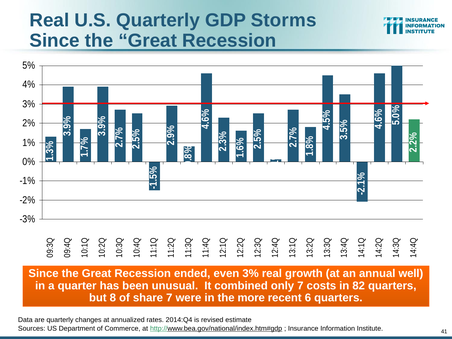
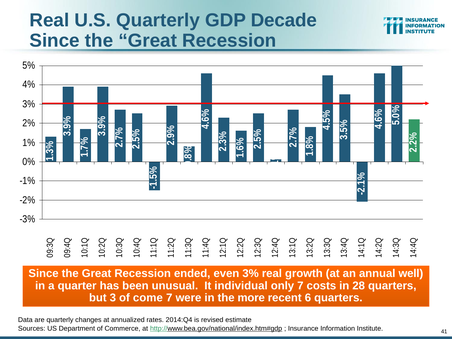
Storms: Storms -> Decade
combined: combined -> individual
82: 82 -> 28
but 8: 8 -> 3
share: share -> come
